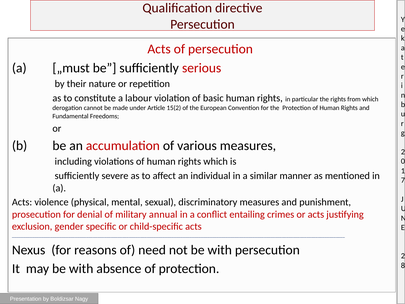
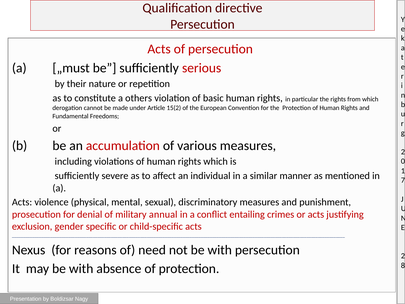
labour: labour -> others
